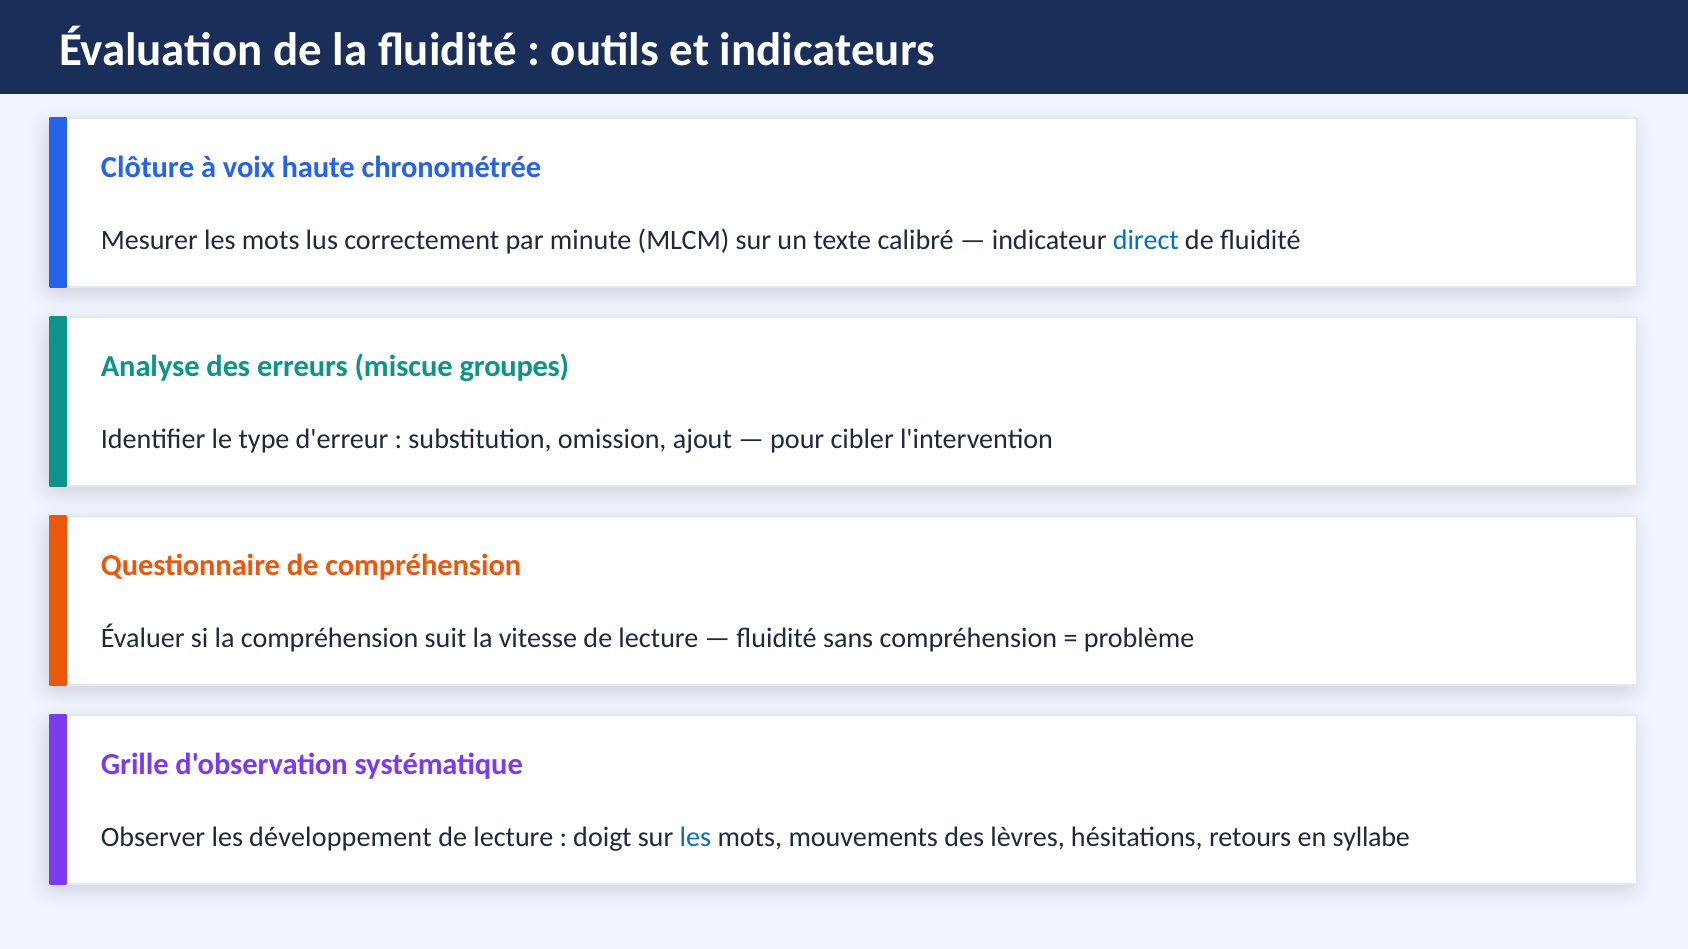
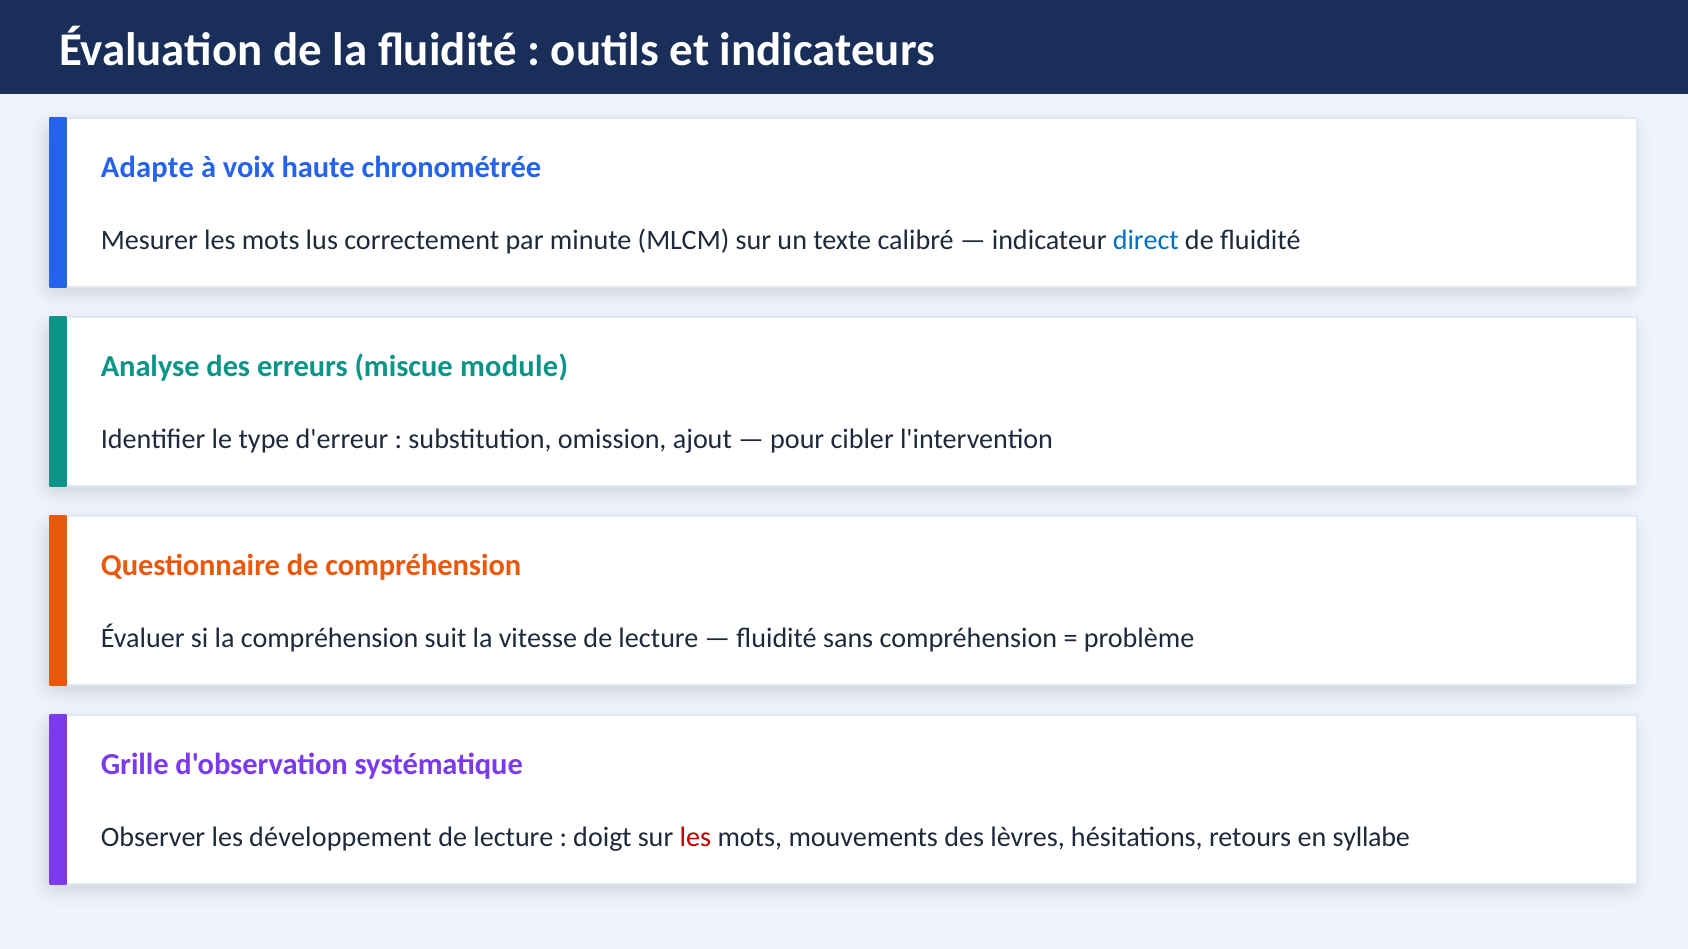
Clôture: Clôture -> Adapte
groupes: groupes -> module
les at (695, 838) colour: blue -> red
